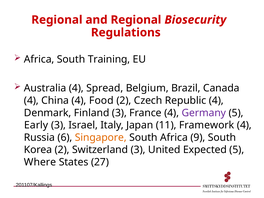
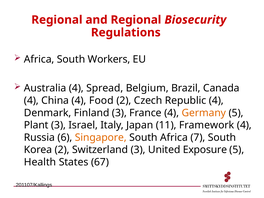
Training: Training -> Workers
Germany colour: purple -> orange
Early: Early -> Plant
9: 9 -> 7
Expected: Expected -> Exposure
Where: Where -> Health
27: 27 -> 67
